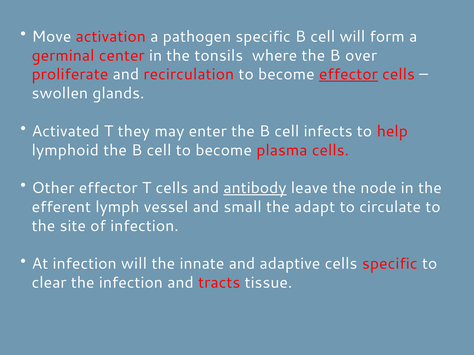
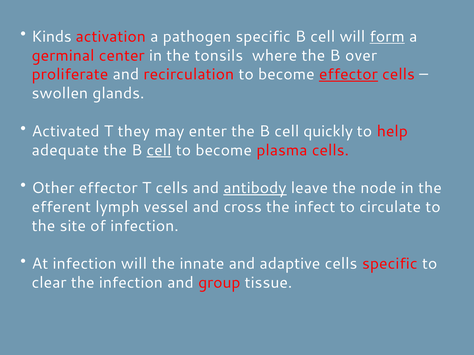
Move: Move -> Kinds
form underline: none -> present
infects: infects -> quickly
lymphoid: lymphoid -> adequate
cell at (159, 150) underline: none -> present
small: small -> cross
adapt: adapt -> infect
tracts: tracts -> group
